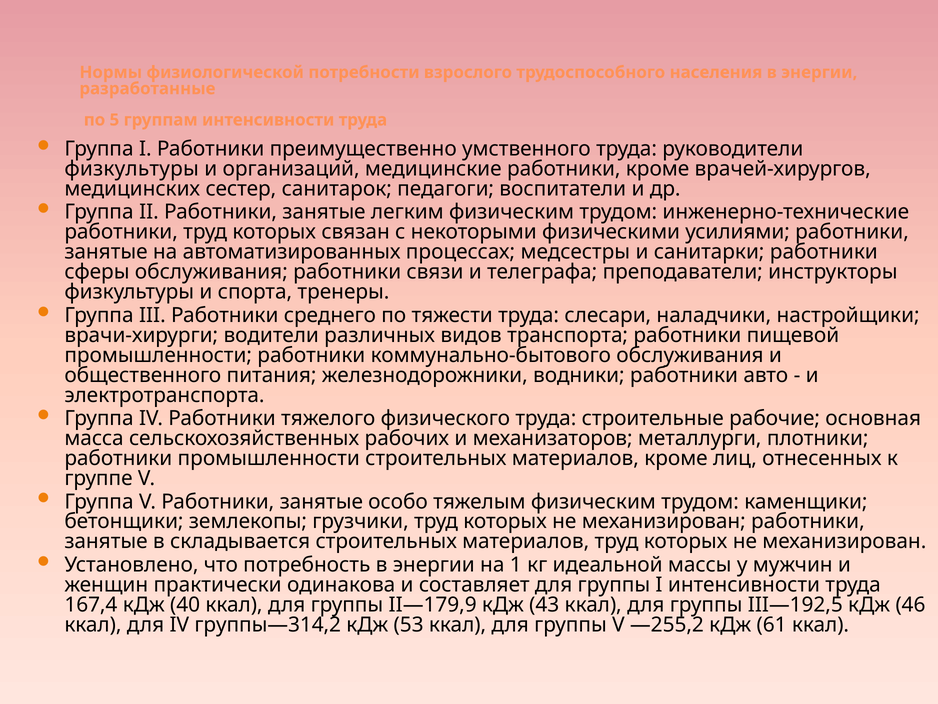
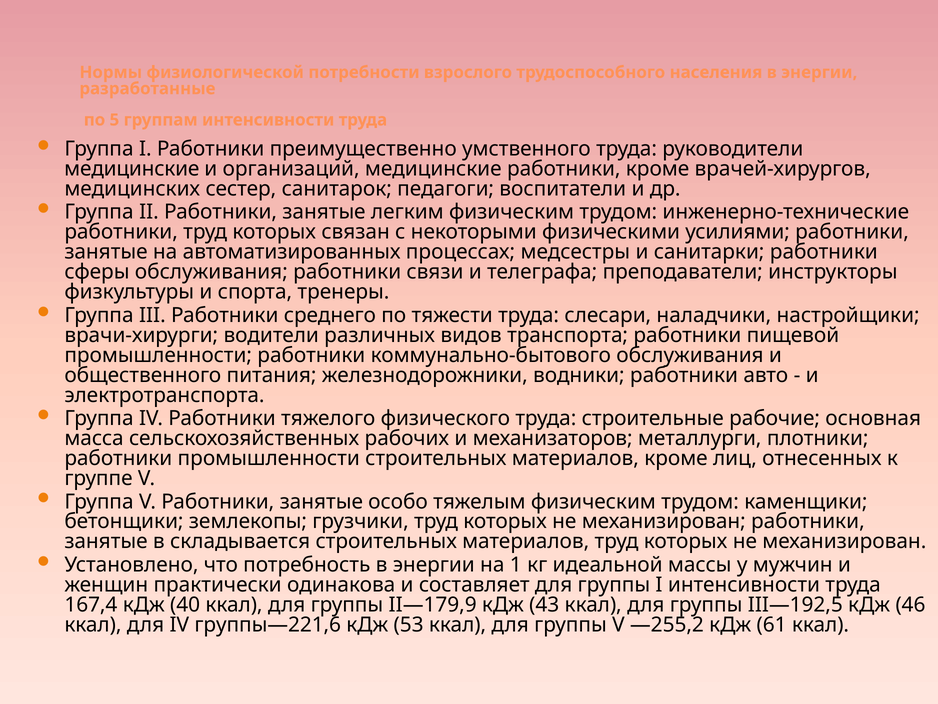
физкультуры at (132, 169): физкультуры -> медицинские
группы—314,2: группы—314,2 -> группы—221,6
